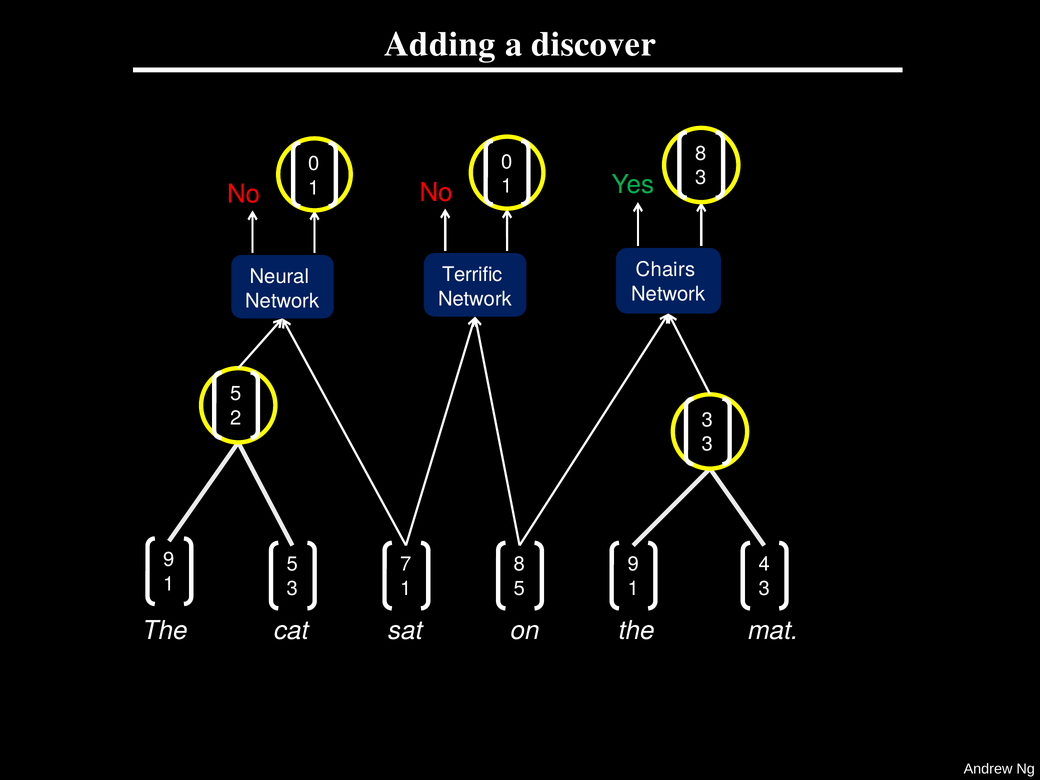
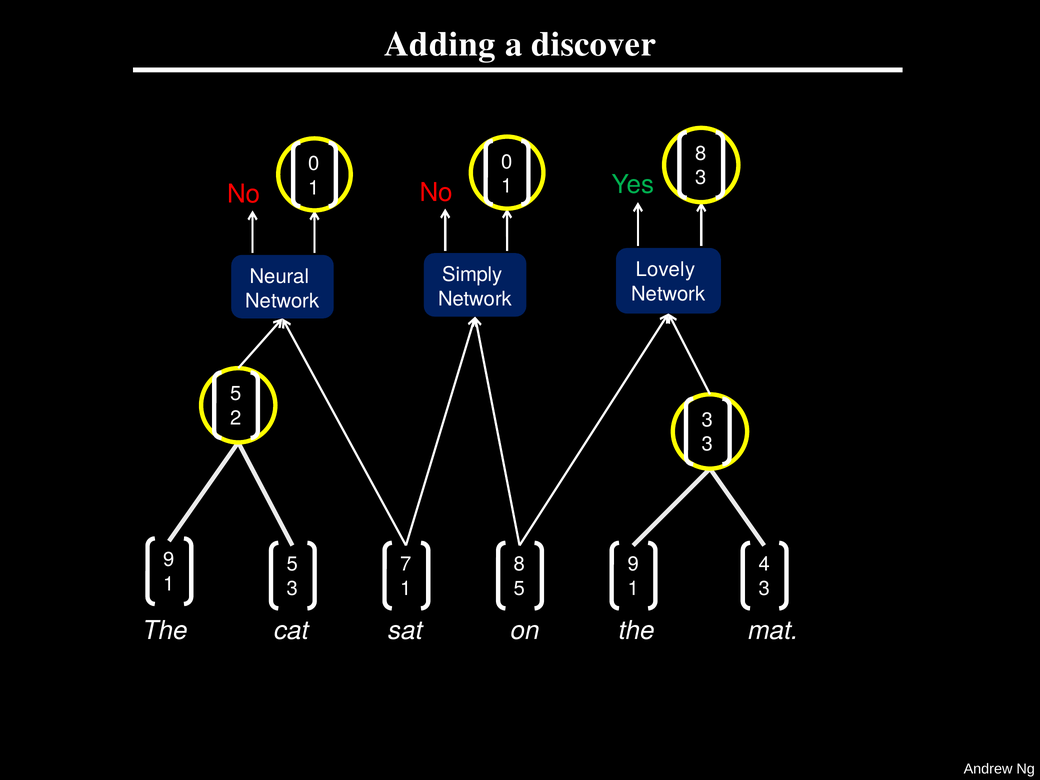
Chairs: Chairs -> Lovely
Terrific: Terrific -> Simply
